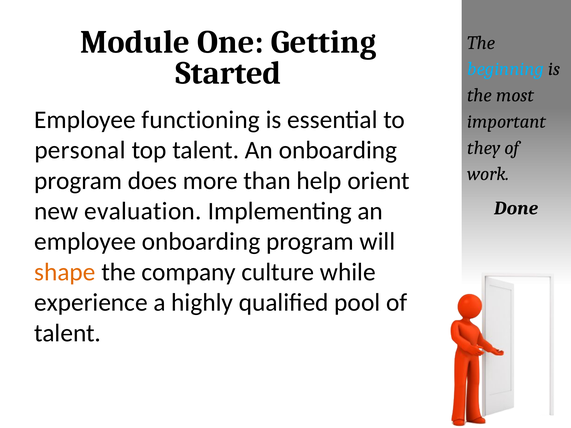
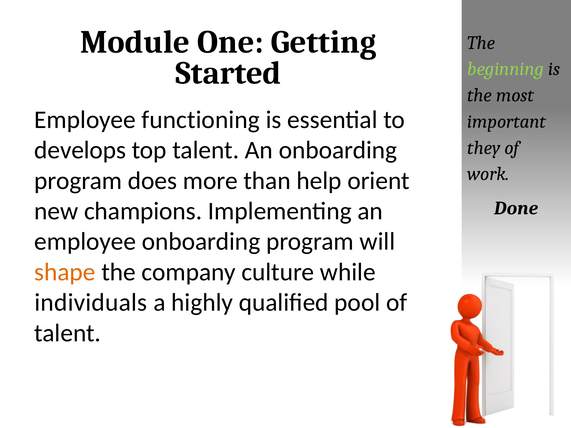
beginning colour: light blue -> light green
personal: personal -> develops
evaluation: evaluation -> champions
experience: experience -> individuals
